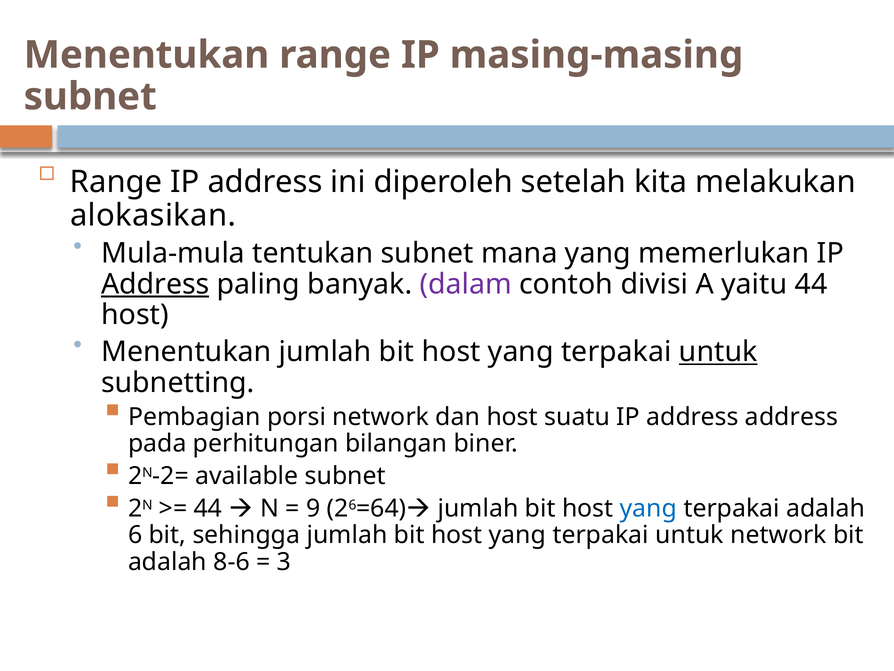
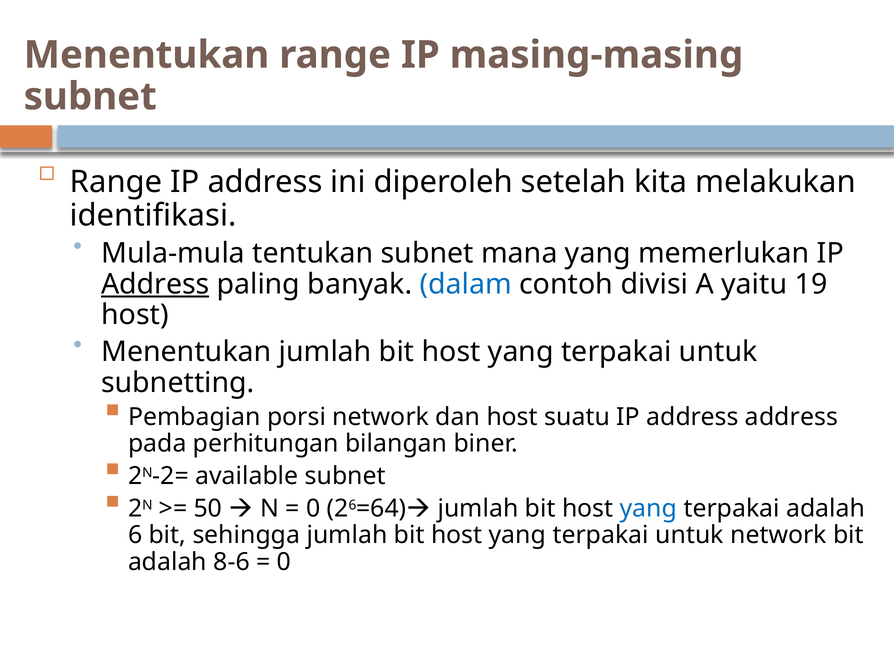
alokasikan: alokasikan -> identifikasi
dalam colour: purple -> blue
yaitu 44: 44 -> 19
untuk at (718, 352) underline: present -> none
44 at (208, 508): 44 -> 50
9 at (313, 508): 9 -> 0
3 at (284, 562): 3 -> 0
